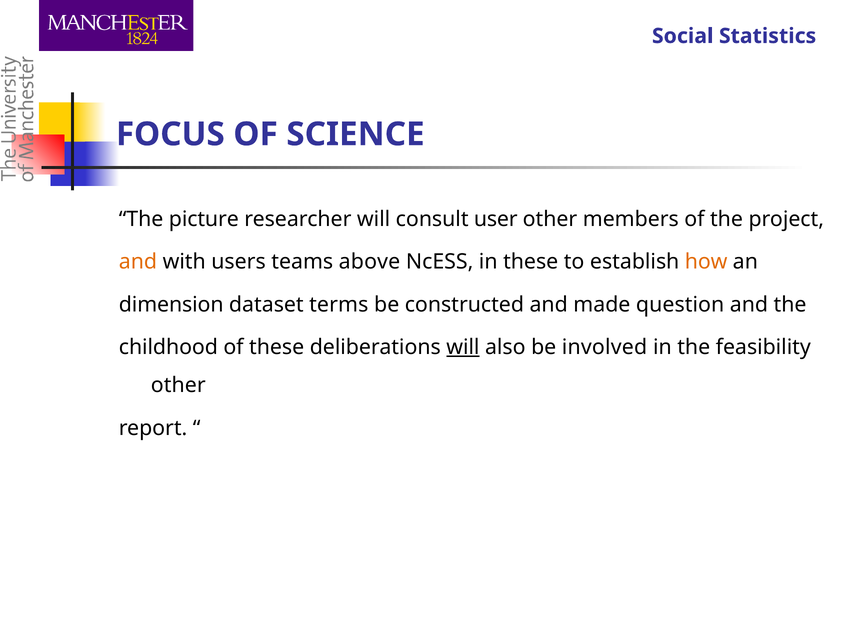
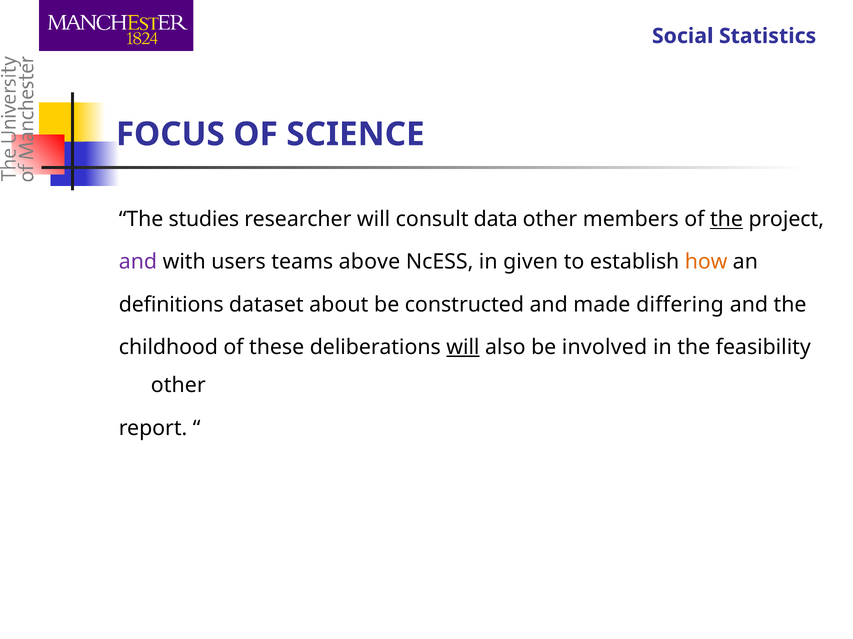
picture: picture -> studies
user: user -> data
the at (726, 220) underline: none -> present
and at (138, 262) colour: orange -> purple
in these: these -> given
dimension: dimension -> definitions
terms: terms -> about
question: question -> differing
